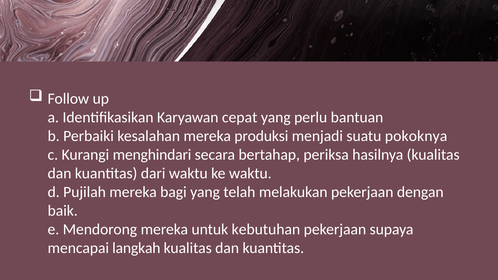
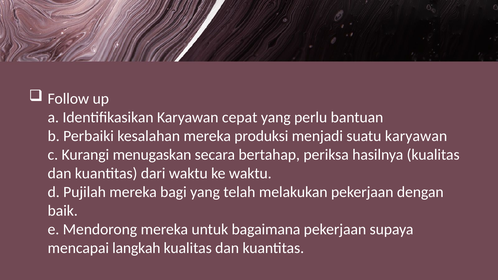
suatu pokoknya: pokoknya -> karyawan
menghindari: menghindari -> menugaskan
kebutuhan: kebutuhan -> bagaimana
